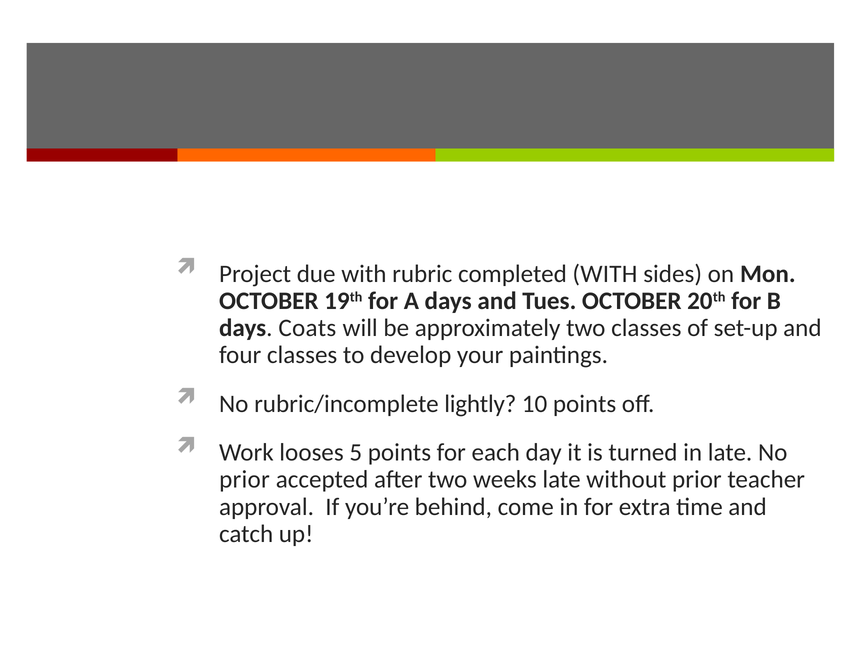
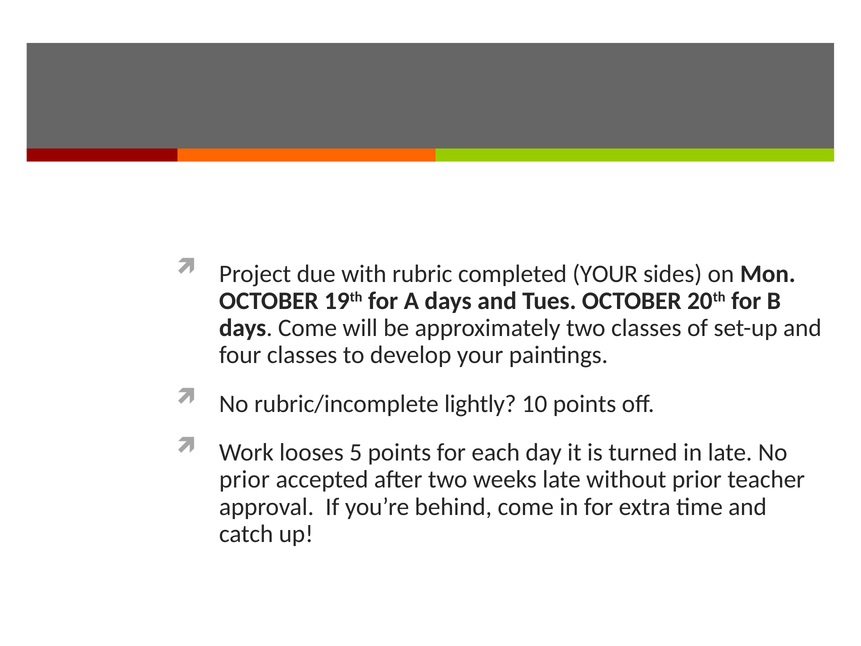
completed WITH: WITH -> YOUR
days Coats: Coats -> Come
